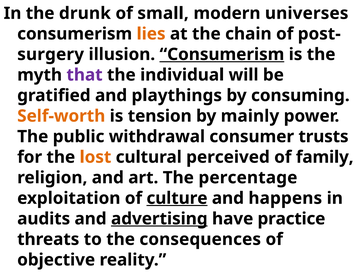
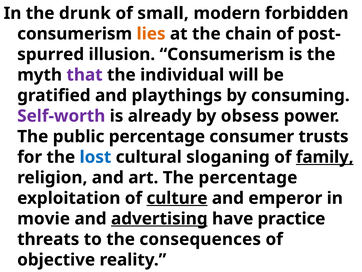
universes: universes -> forbidden
surgery: surgery -> spurred
Consumerism at (222, 54) underline: present -> none
Self-worth colour: orange -> purple
tension: tension -> already
mainly: mainly -> obsess
public withdrawal: withdrawal -> percentage
lost colour: orange -> blue
perceived: perceived -> sloganing
family underline: none -> present
happens: happens -> emperor
audits: audits -> movie
